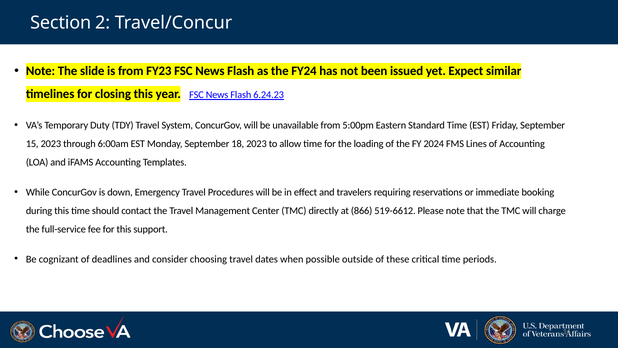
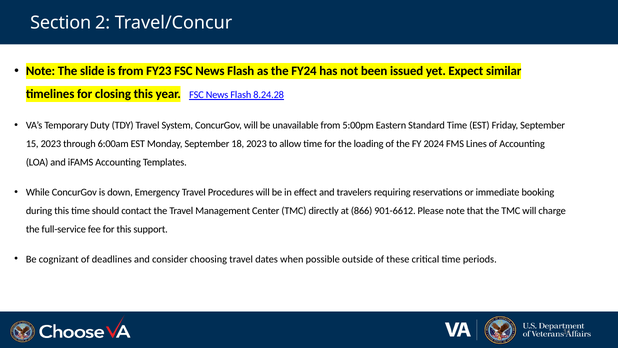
6.24.23: 6.24.23 -> 8.24.28
519-6612: 519-6612 -> 901-6612
